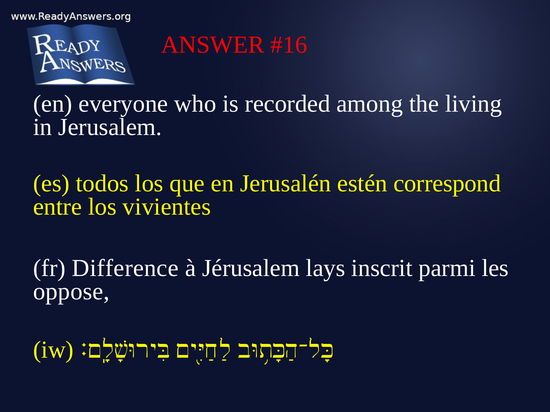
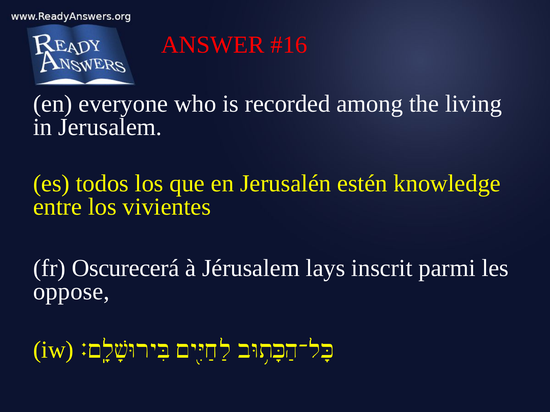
correspond: correspond -> knowledge
Difference: Difference -> Oscurecerá
